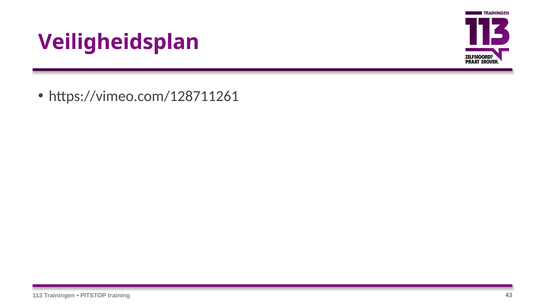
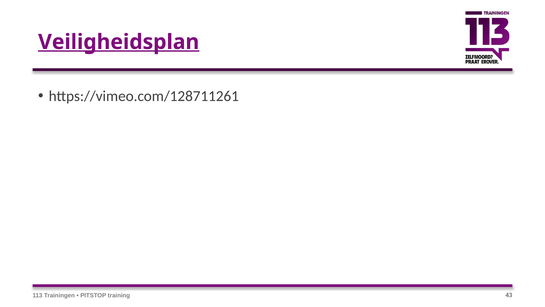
Veiligheidsplan underline: none -> present
